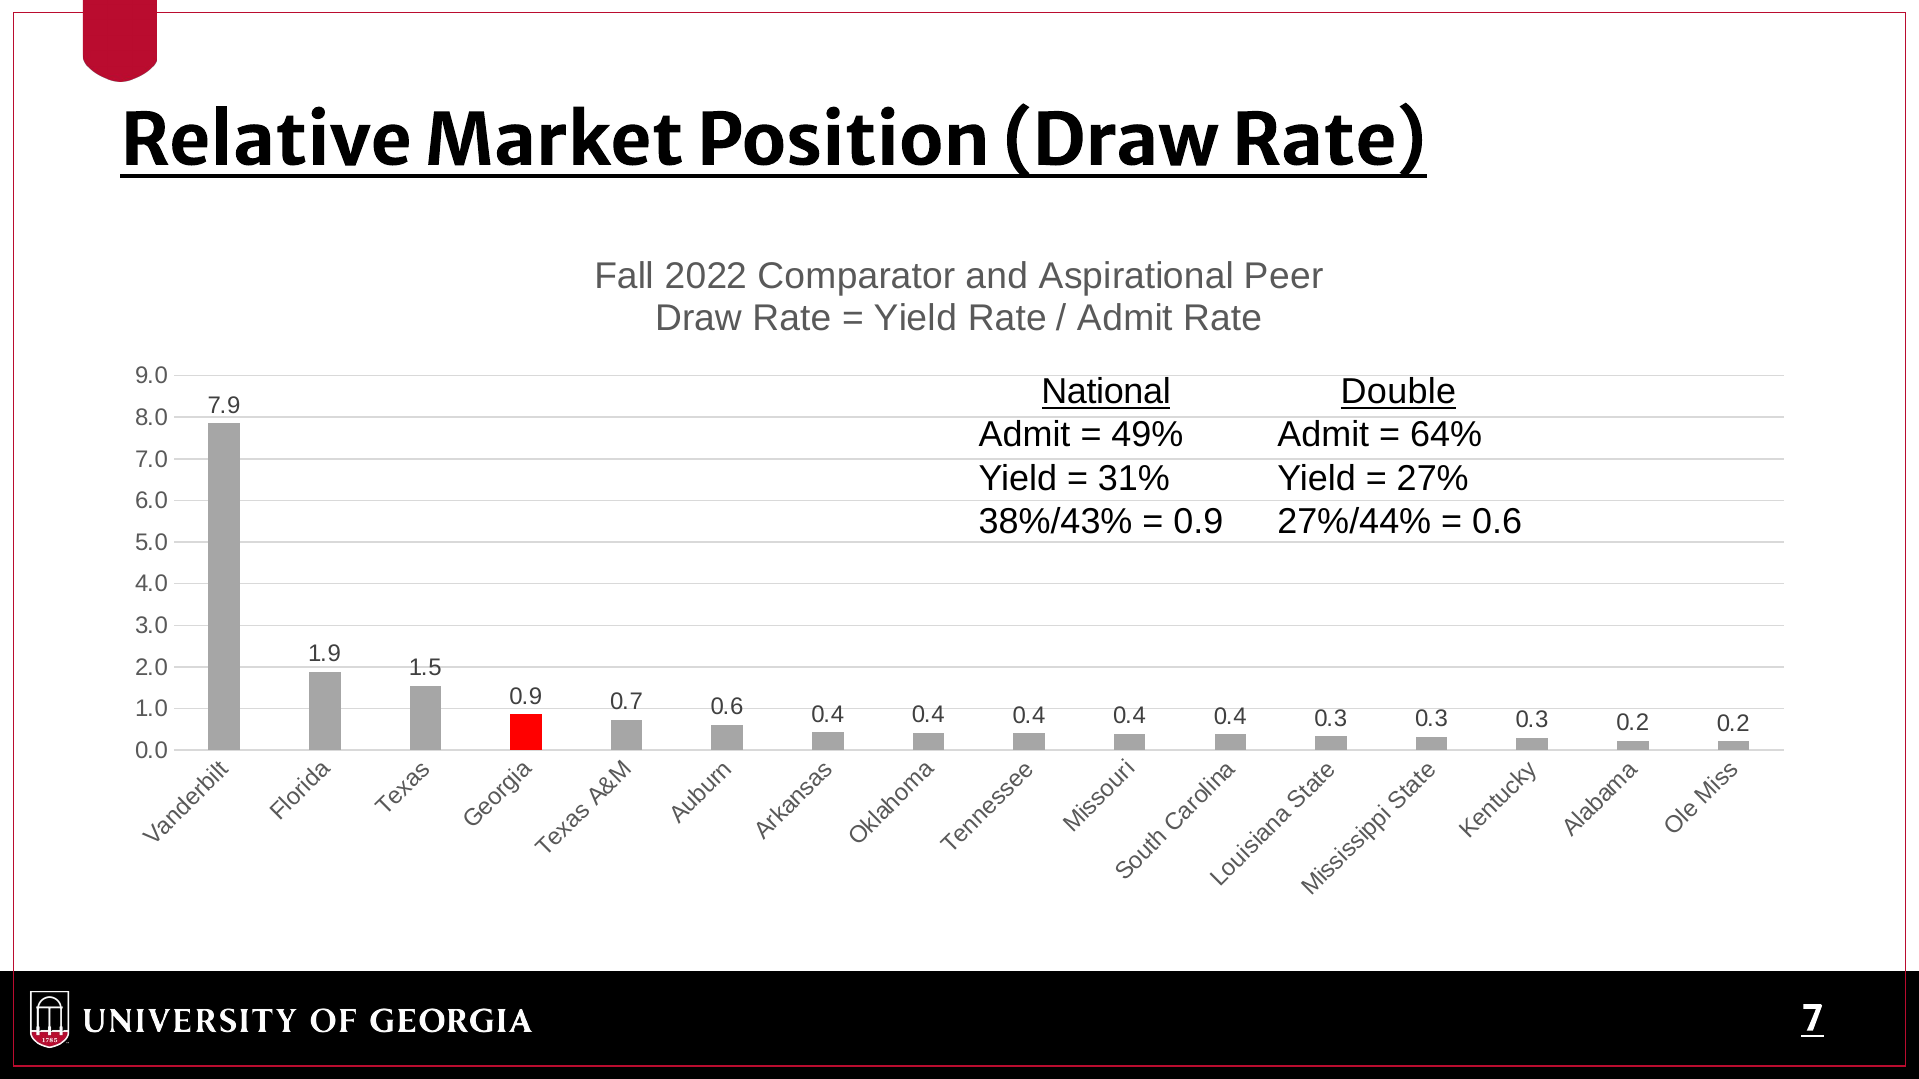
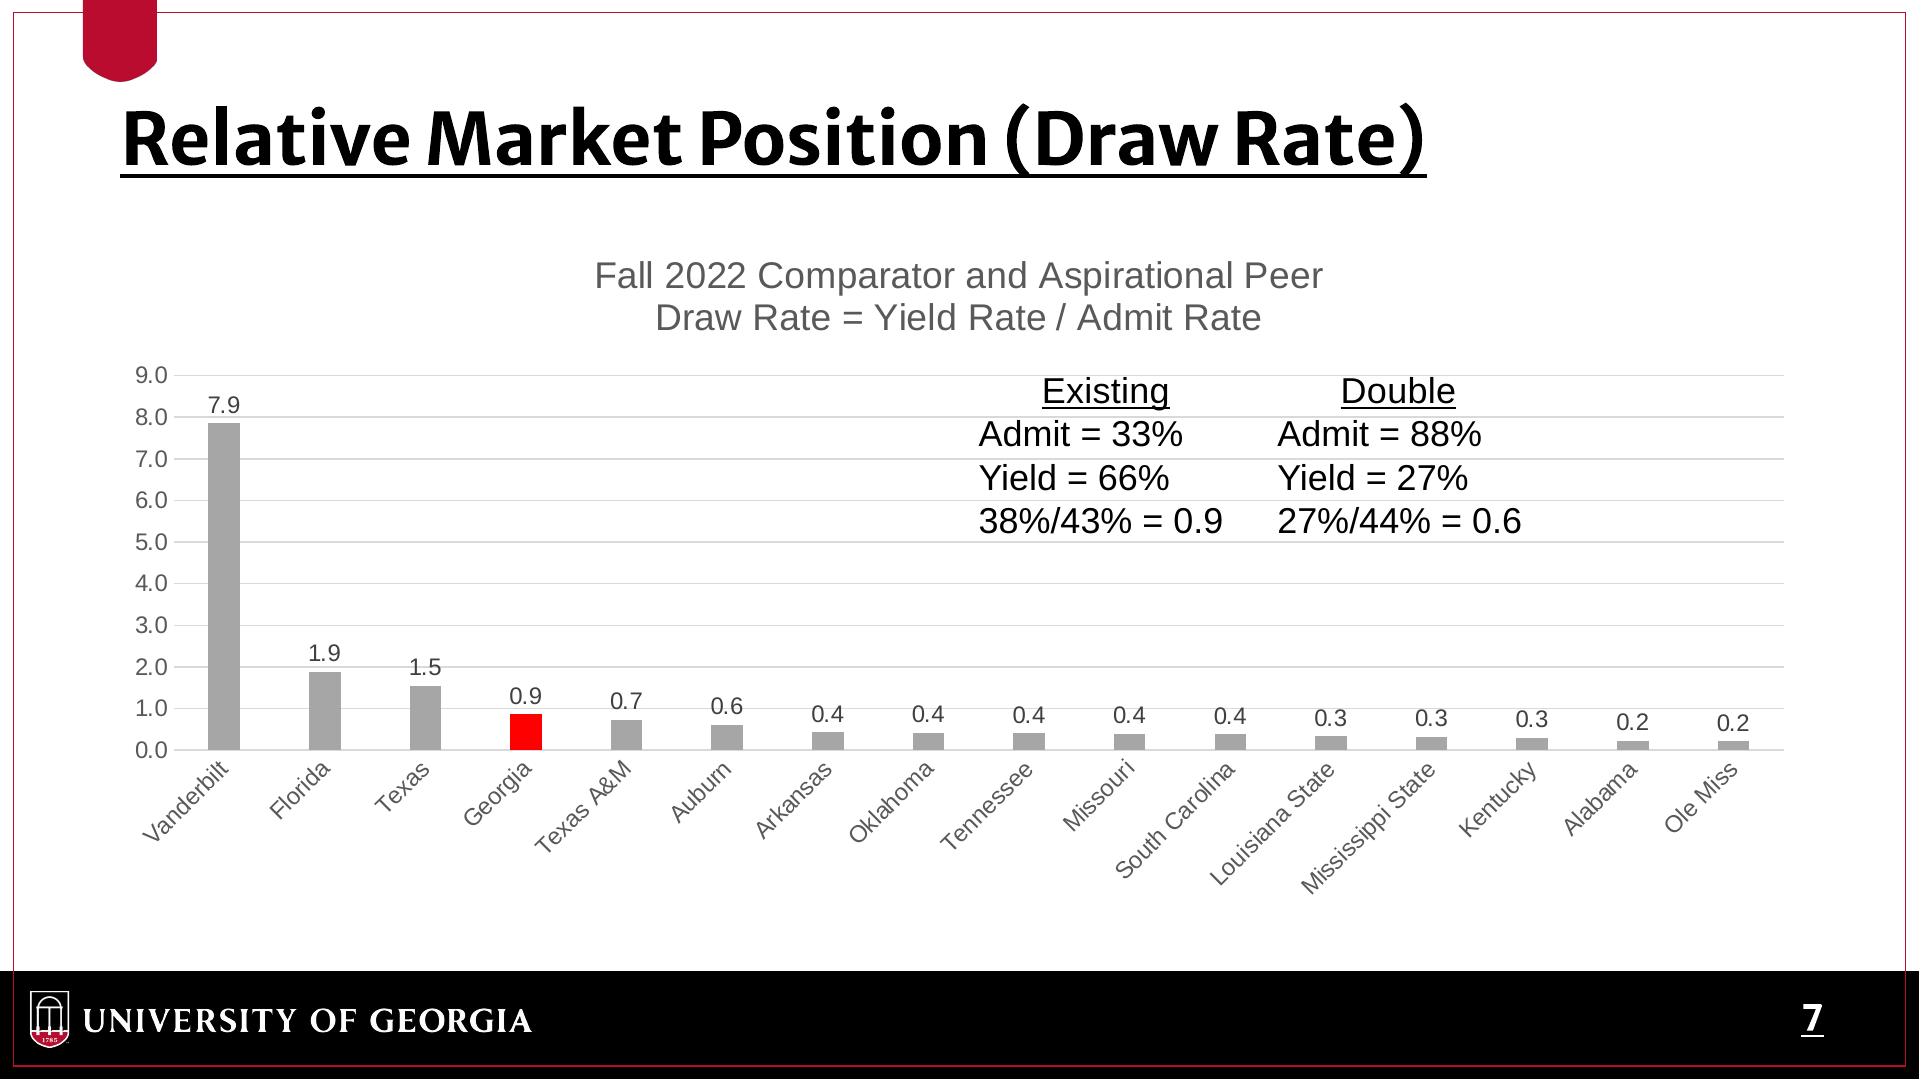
National: National -> Existing
49%: 49% -> 33%
64%: 64% -> 88%
31%: 31% -> 66%
